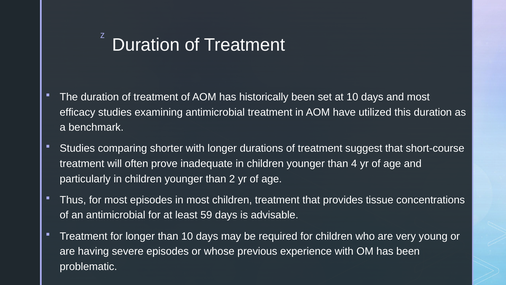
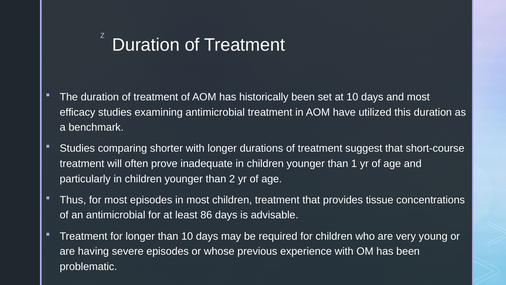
4: 4 -> 1
59: 59 -> 86
